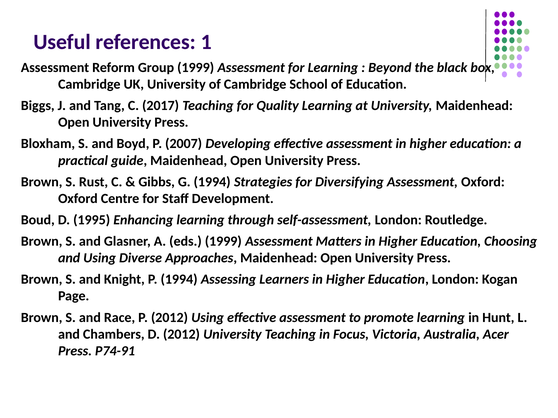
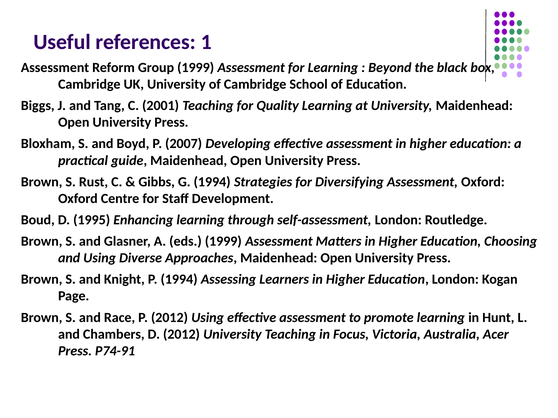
2017: 2017 -> 2001
